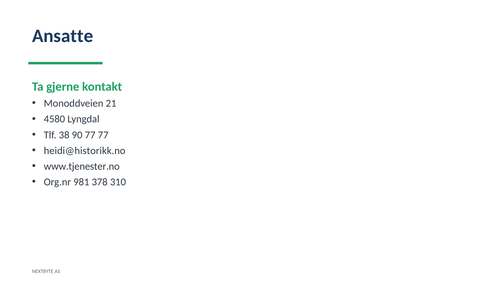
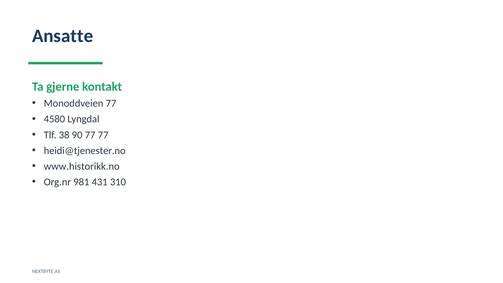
Monoddveien 21: 21 -> 77
heidi@historikk.no: heidi@historikk.no -> heidi@tjenester.no
www.tjenester.no: www.tjenester.no -> www.historikk.no
378: 378 -> 431
